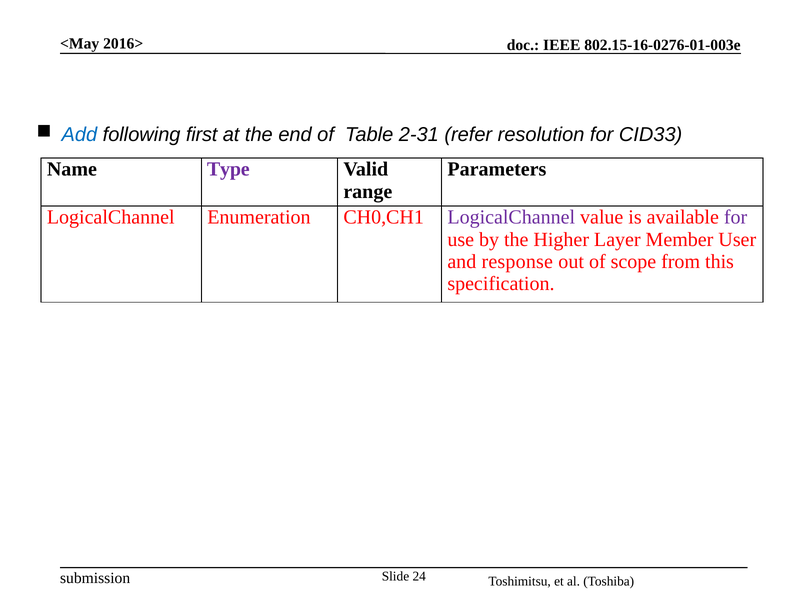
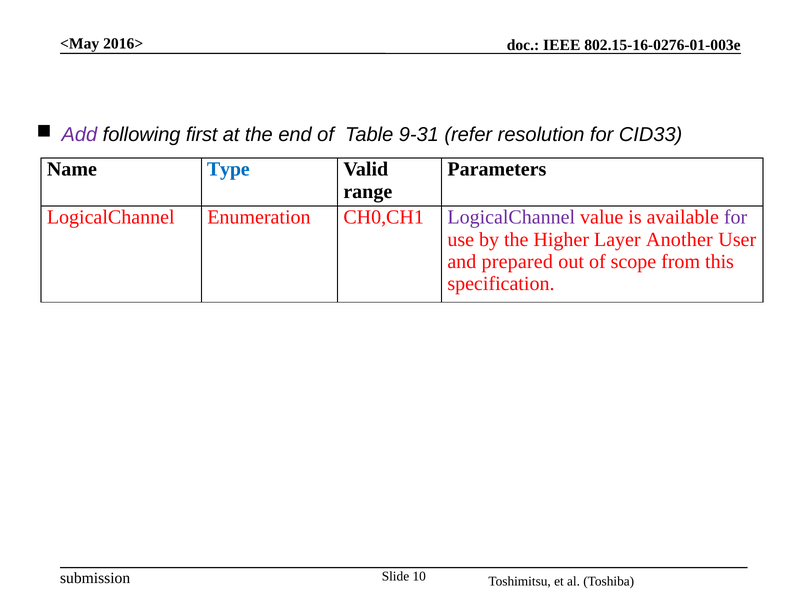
Add colour: blue -> purple
2-31: 2-31 -> 9-31
Type colour: purple -> blue
Member: Member -> Another
response: response -> prepared
24: 24 -> 10
